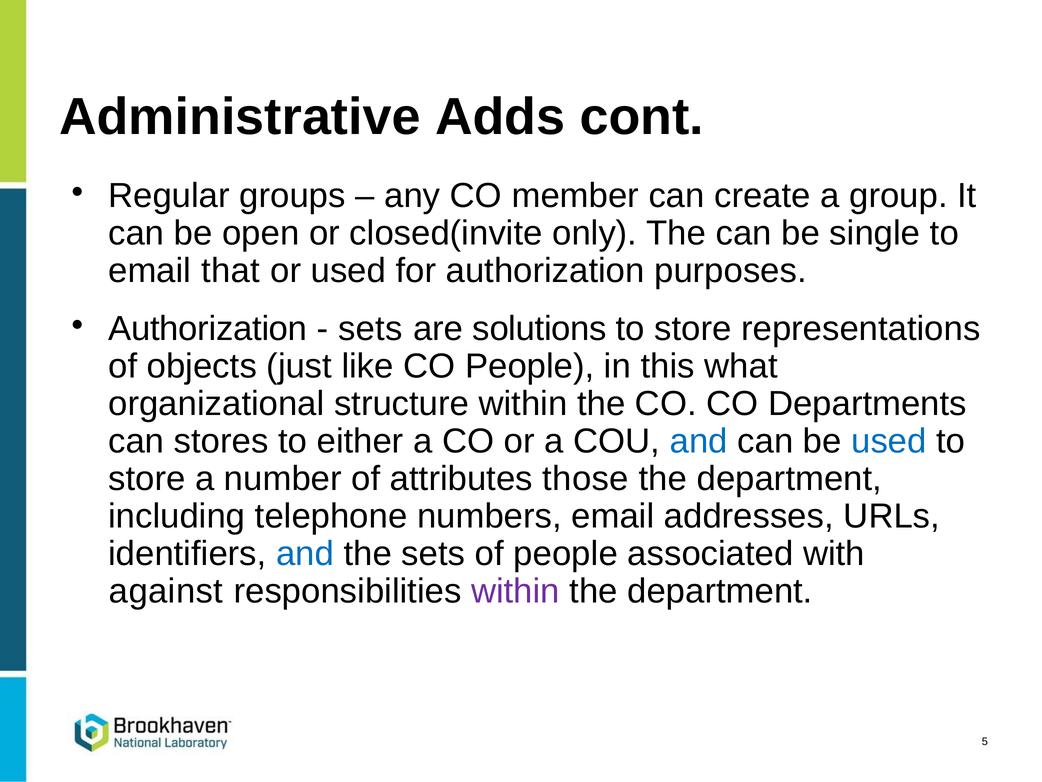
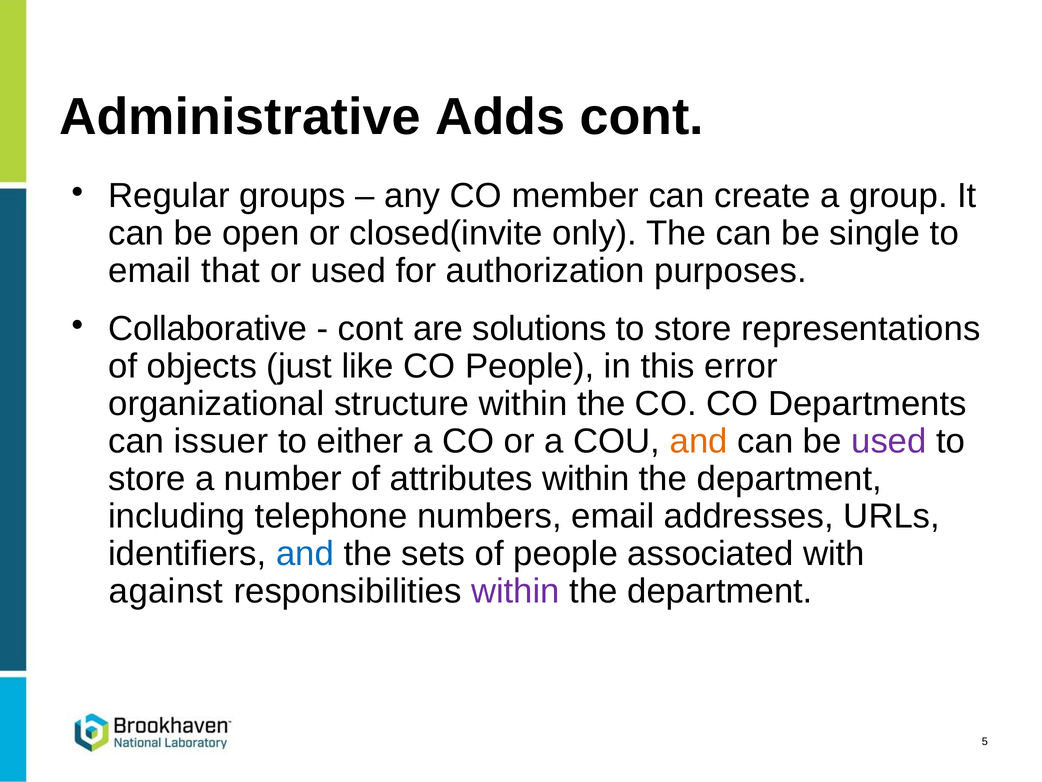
Authorization at (208, 328): Authorization -> Collaborative
sets at (370, 328): sets -> cont
what: what -> error
stores: stores -> issuer
and at (699, 441) colour: blue -> orange
used at (889, 441) colour: blue -> purple
attributes those: those -> within
